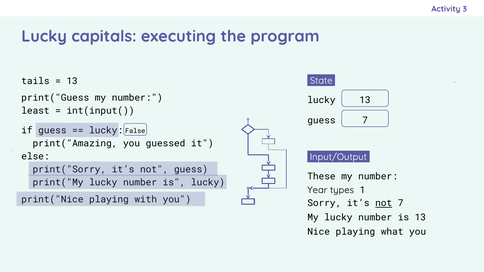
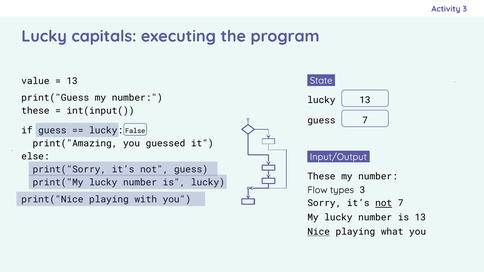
tails: tails -> value
least at (35, 111): least -> these
Year: Year -> Flow
types 1: 1 -> 3
Nice underline: none -> present
